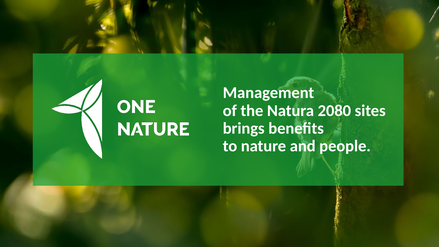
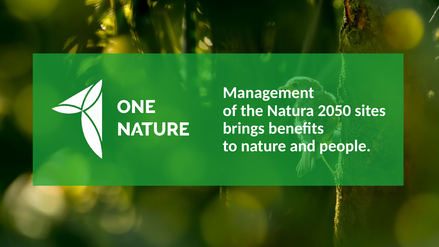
2080: 2080 -> 2050
